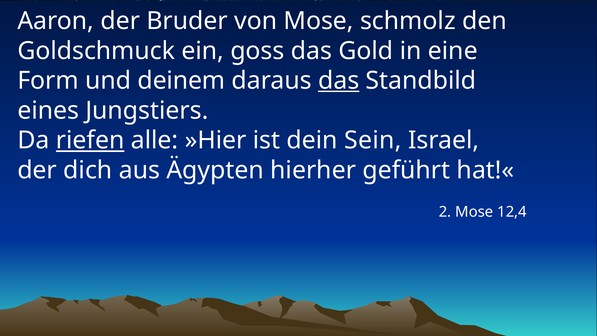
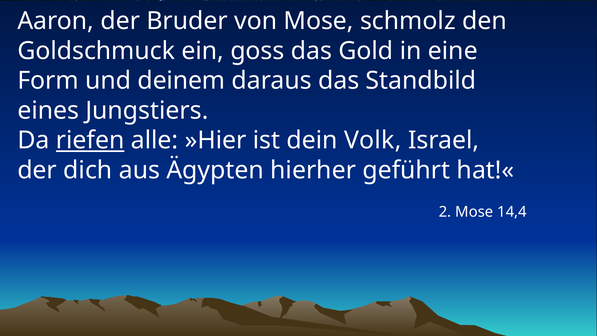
das at (339, 81) underline: present -> none
Sein: Sein -> Volk
12,4: 12,4 -> 14,4
